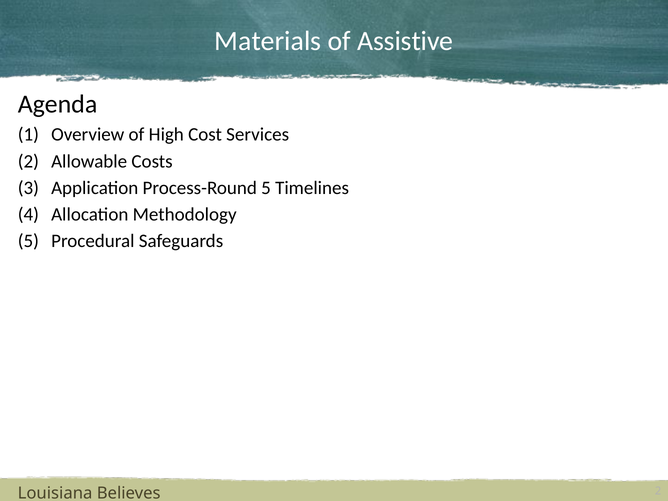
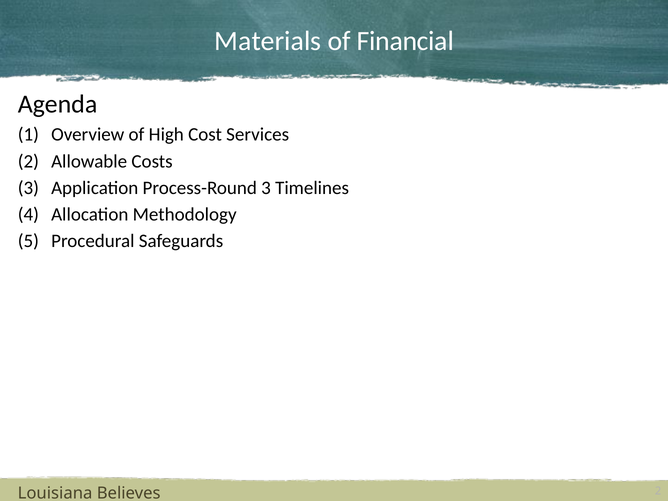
Assistive: Assistive -> Financial
Process-Round 5: 5 -> 3
